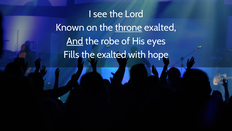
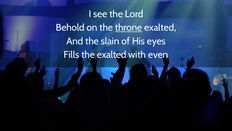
Known: Known -> Behold
And underline: present -> none
robe: robe -> slain
hope: hope -> even
